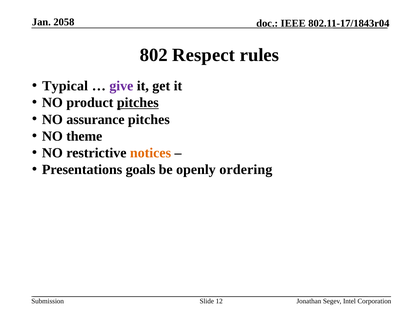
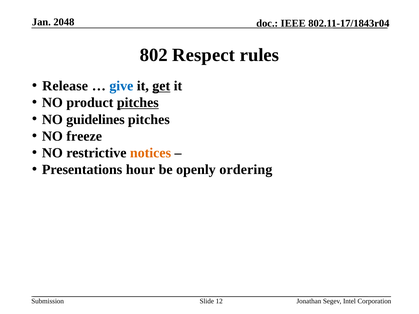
2058: 2058 -> 2048
Typical: Typical -> Release
give colour: purple -> blue
get underline: none -> present
assurance: assurance -> guidelines
theme: theme -> freeze
goals: goals -> hour
